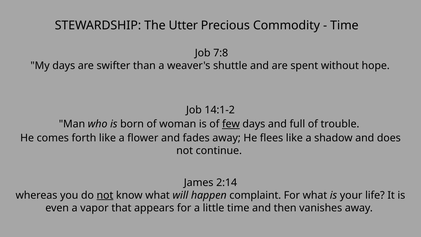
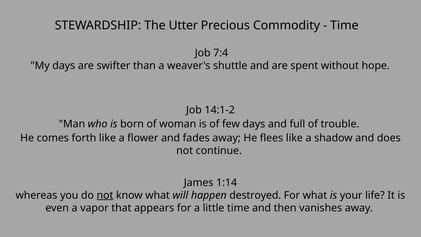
7:8: 7:8 -> 7:4
few underline: present -> none
2:14: 2:14 -> 1:14
complaint: complaint -> destroyed
